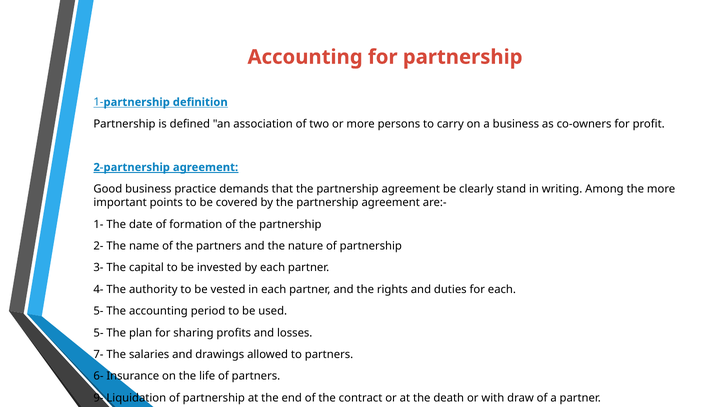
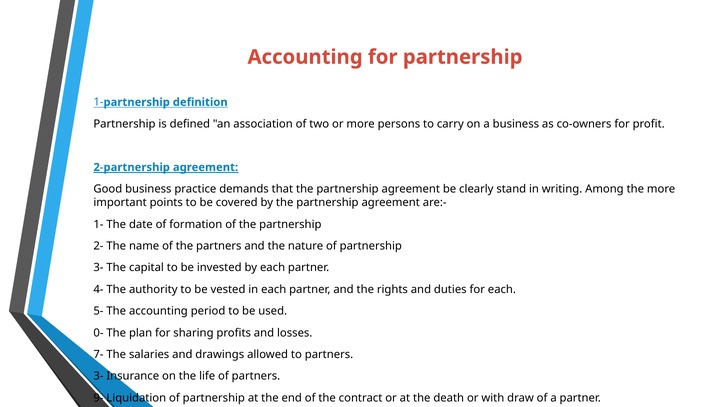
5- at (98, 333): 5- -> 0-
6- at (98, 376): 6- -> 3-
